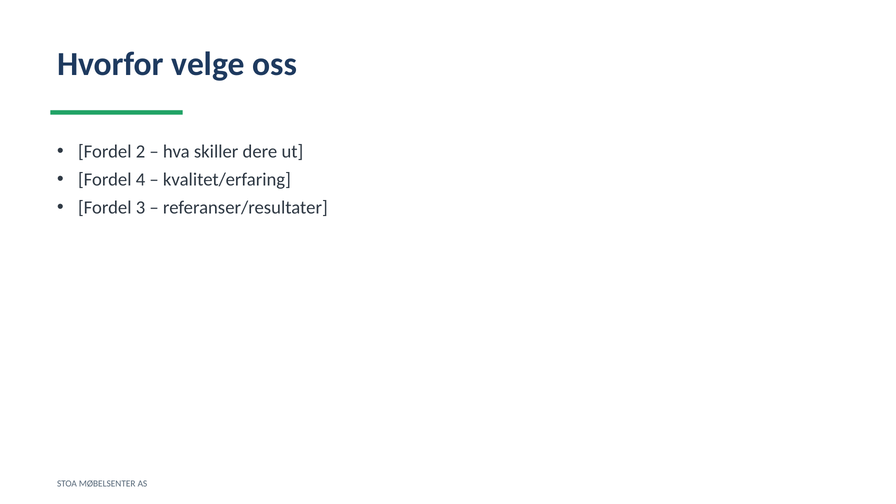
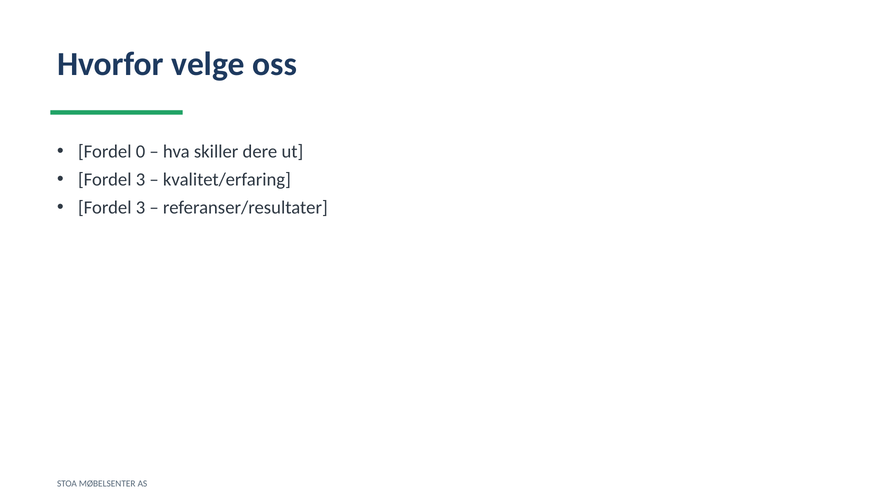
2: 2 -> 0
4 at (141, 180): 4 -> 3
